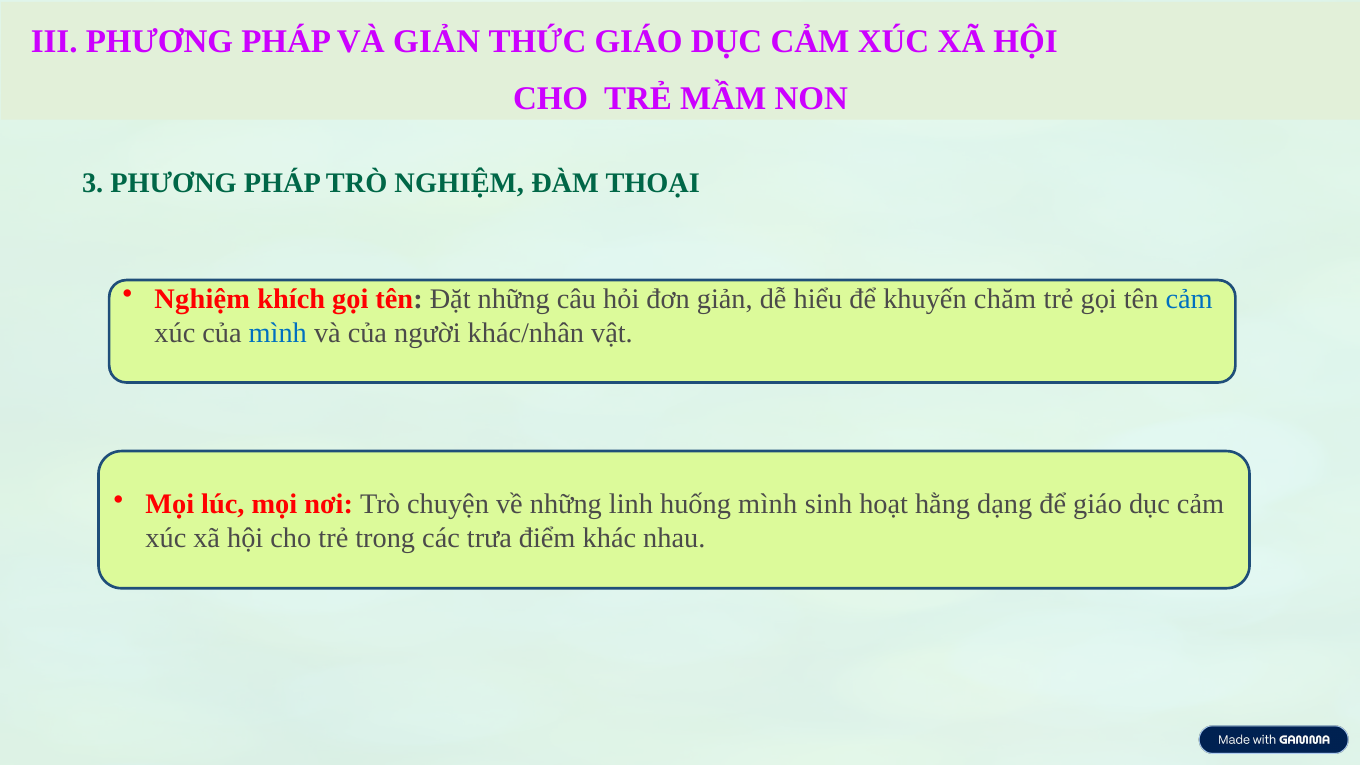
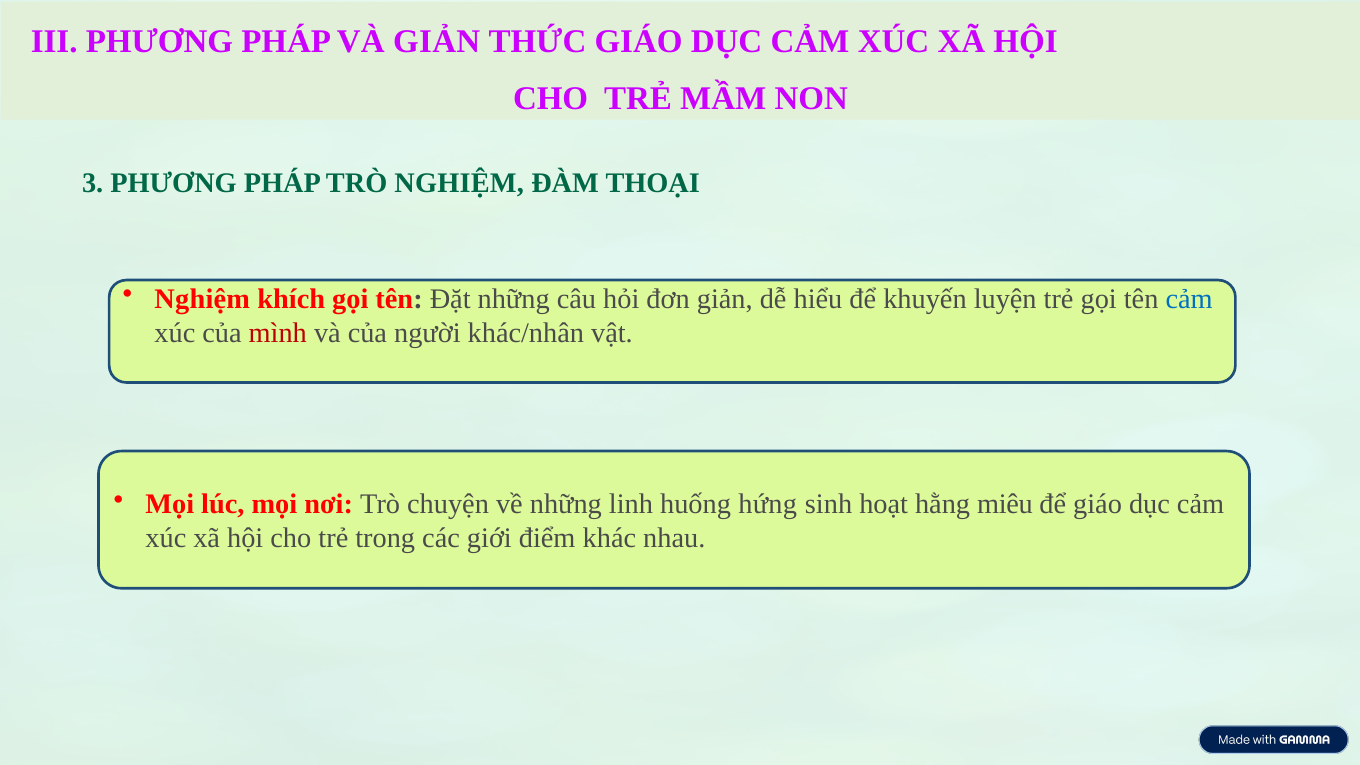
chăm: chăm -> luyện
mình at (278, 333) colour: blue -> red
huống mình: mình -> hứng
dạng: dạng -> miêu
trưa: trưa -> giới
